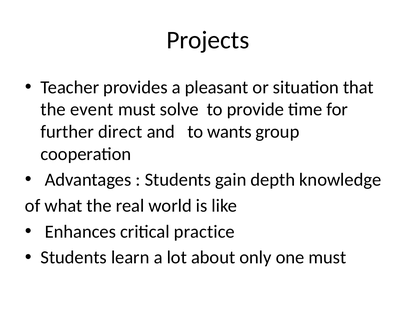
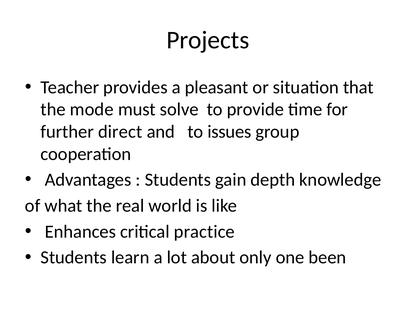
event: event -> mode
wants: wants -> issues
one must: must -> been
